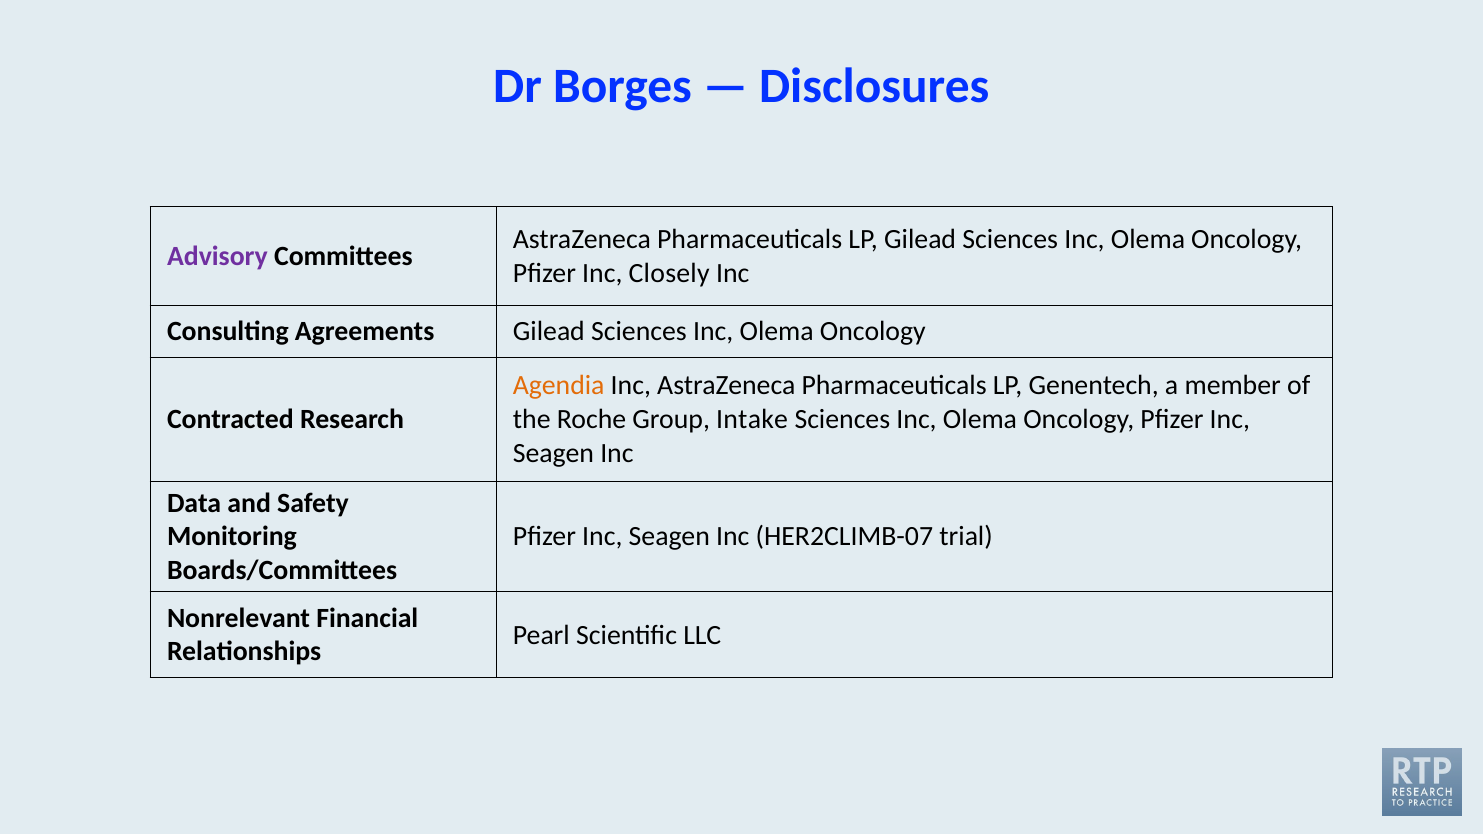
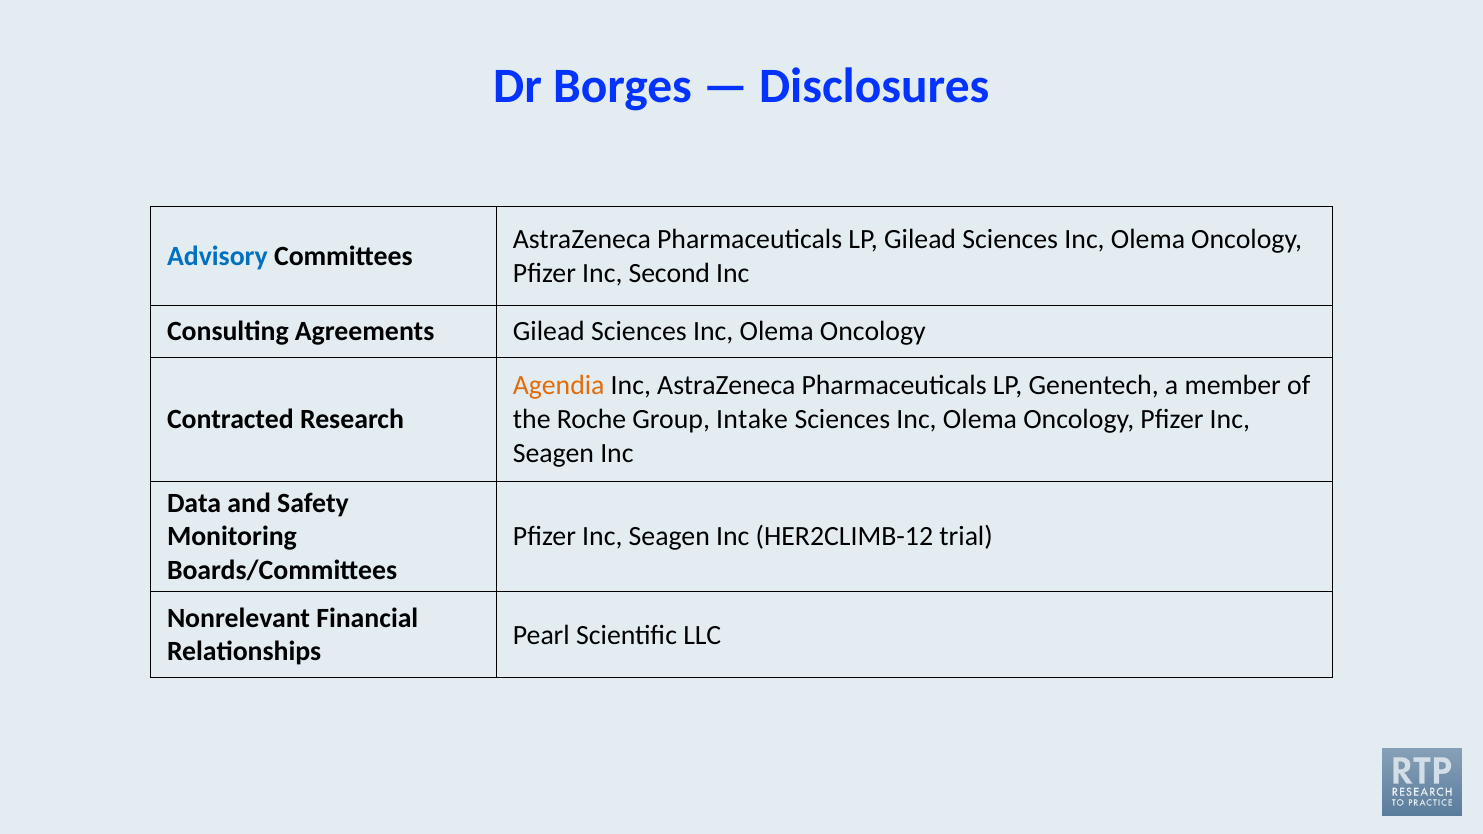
Advisory colour: purple -> blue
Closely: Closely -> Second
HER2CLIMB-07: HER2CLIMB-07 -> HER2CLIMB-12
